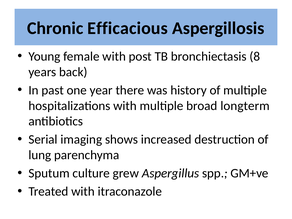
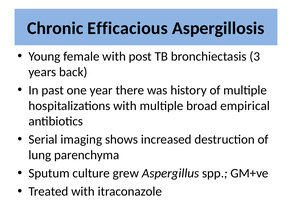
8: 8 -> 3
longterm: longterm -> empirical
